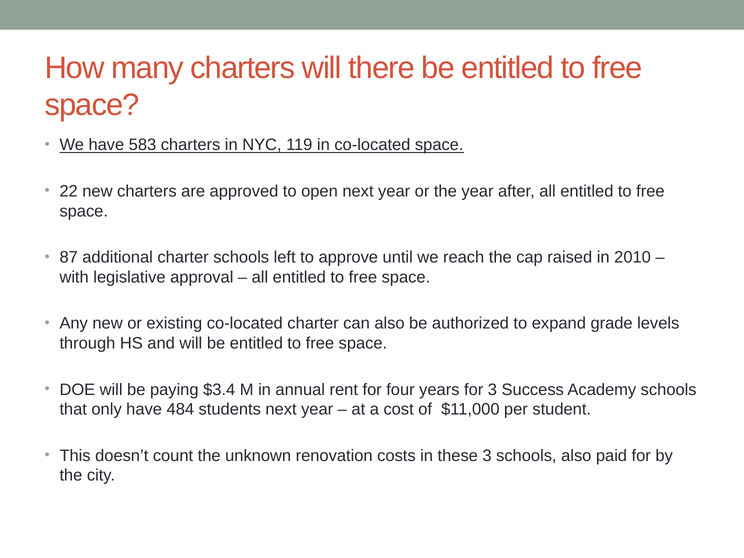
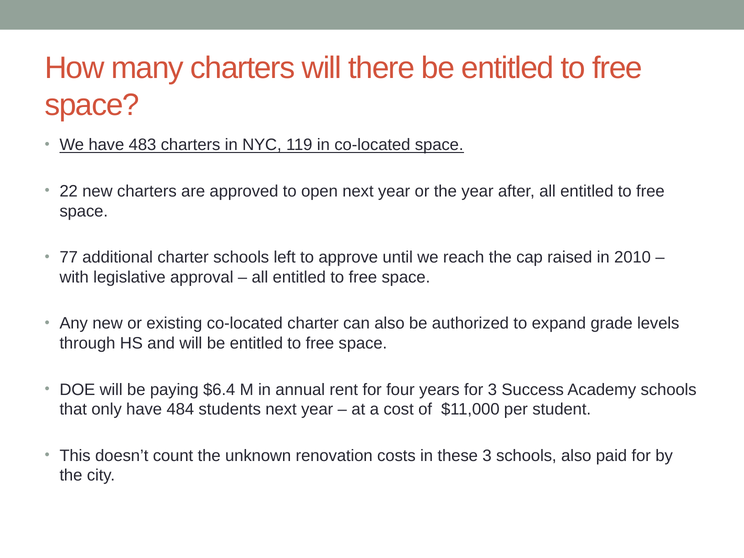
583: 583 -> 483
87: 87 -> 77
$3.4: $3.4 -> $6.4
